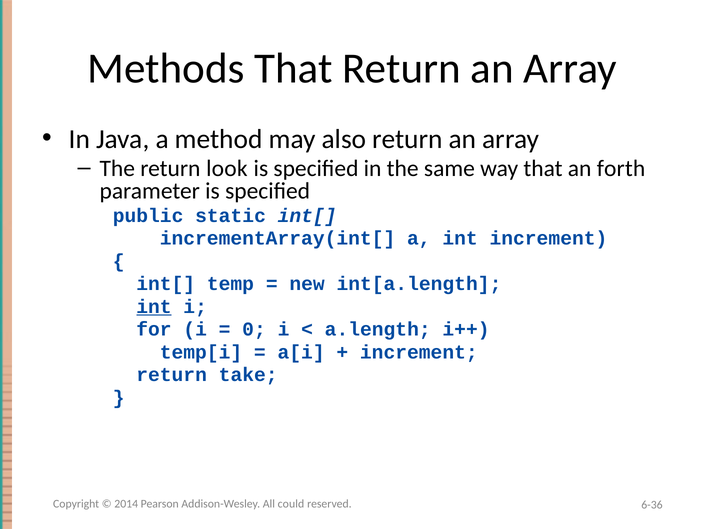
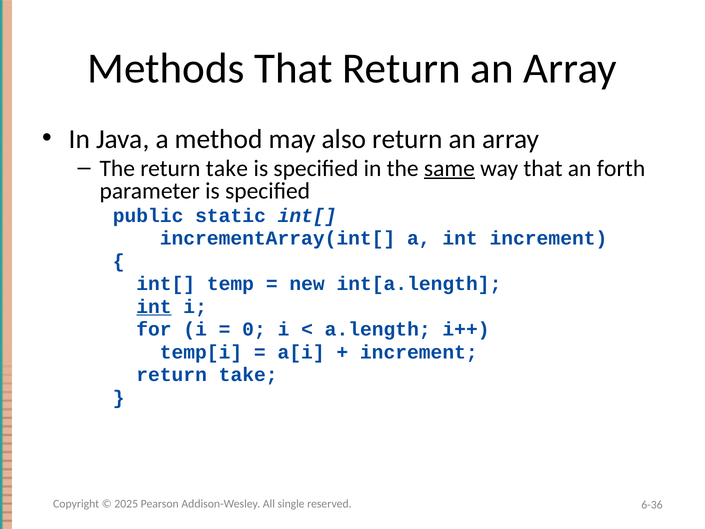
The return look: look -> take
same underline: none -> present
2014: 2014 -> 2025
could: could -> single
